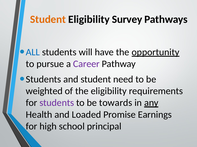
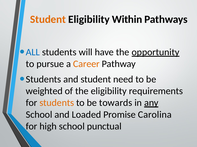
Survey: Survey -> Within
Career colour: purple -> orange
students at (57, 103) colour: purple -> orange
Health at (39, 115): Health -> School
Earnings: Earnings -> Carolina
principal: principal -> punctual
